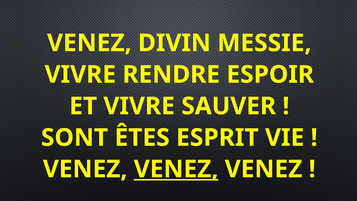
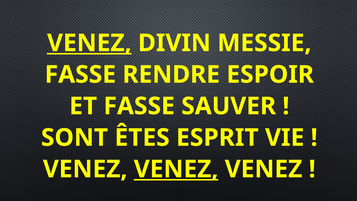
VENEZ at (89, 43) underline: none -> present
VIVRE at (80, 75): VIVRE -> FASSE
ET VIVRE: VIVRE -> FASSE
